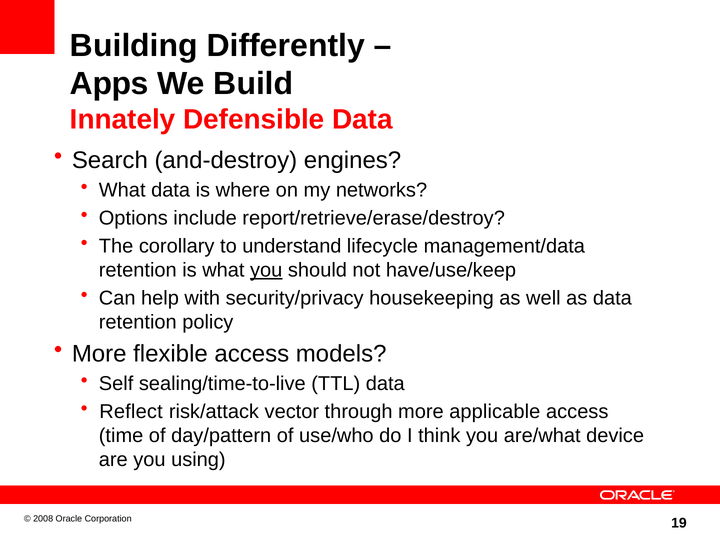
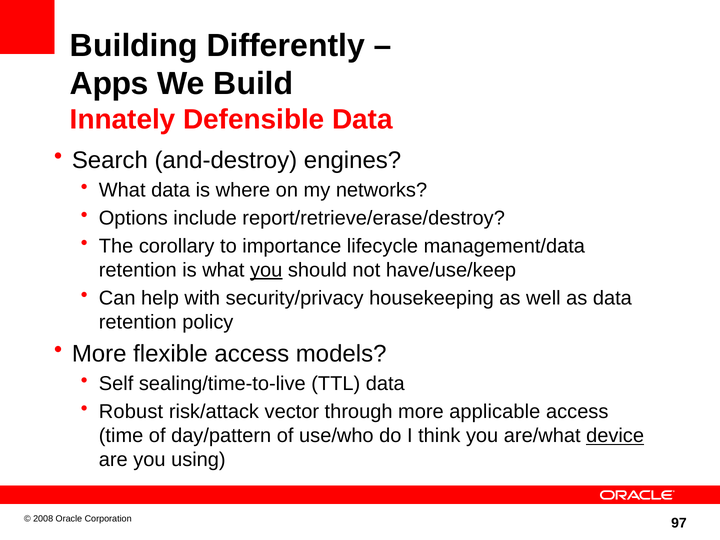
understand: understand -> importance
Reflect: Reflect -> Robust
device underline: none -> present
19: 19 -> 97
